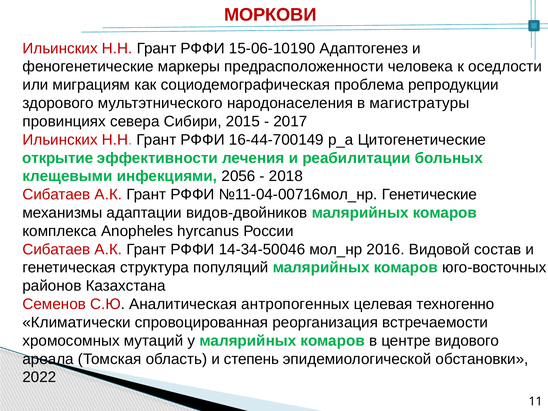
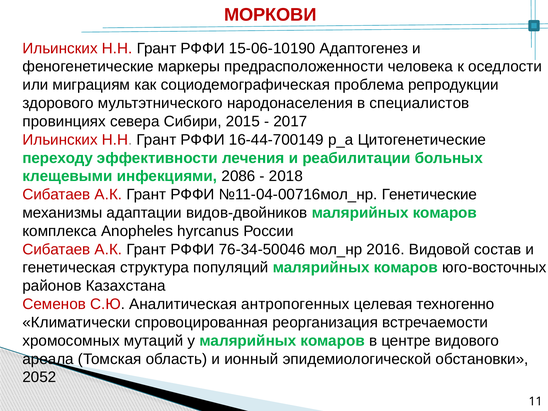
магистратуры: магистратуры -> специалистов
открытие: открытие -> переходу
2056: 2056 -> 2086
14-34-50046: 14-34-50046 -> 76-34-50046
степень: степень -> ионный
2022: 2022 -> 2052
